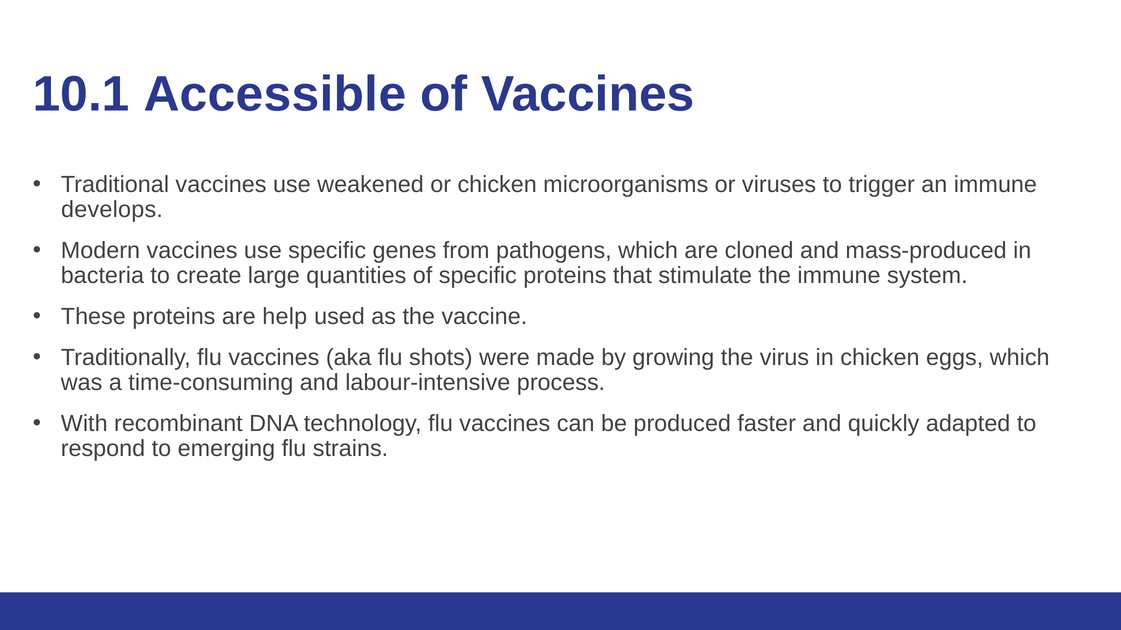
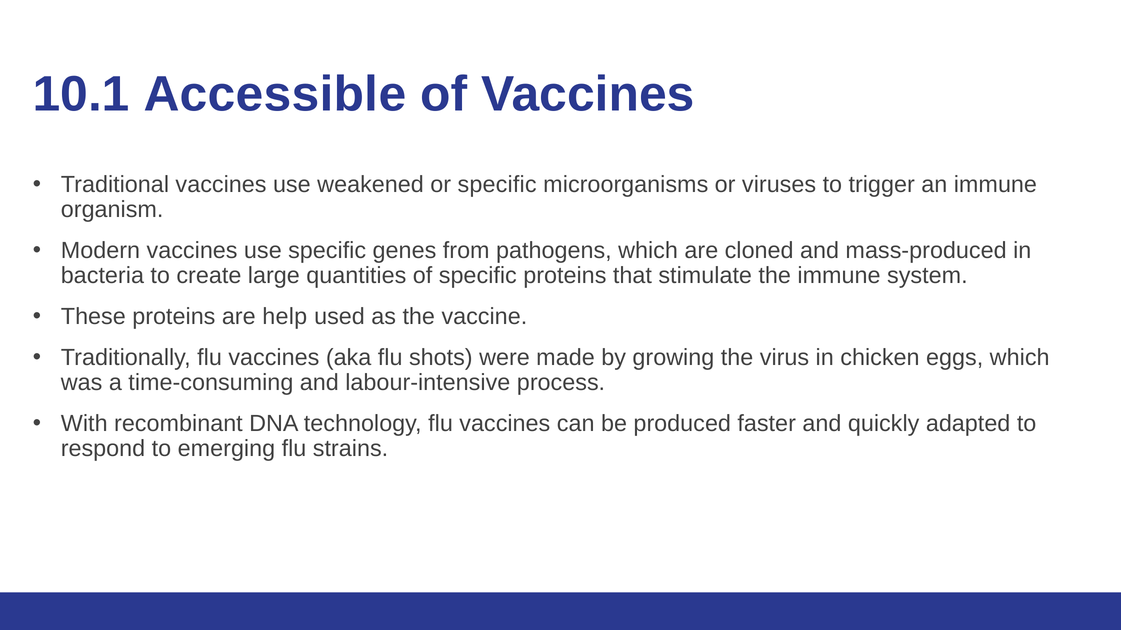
or chicken: chicken -> specific
develops: develops -> organism
